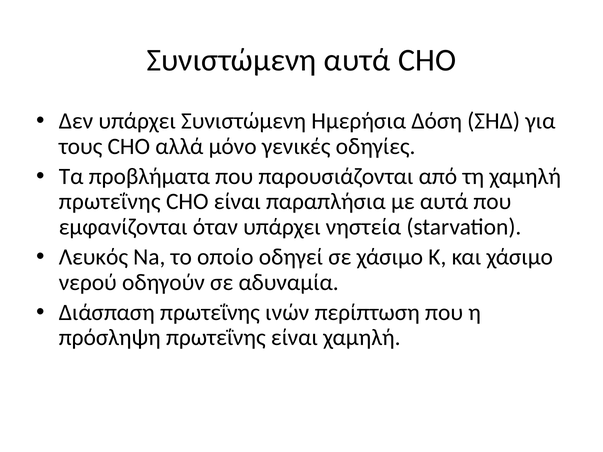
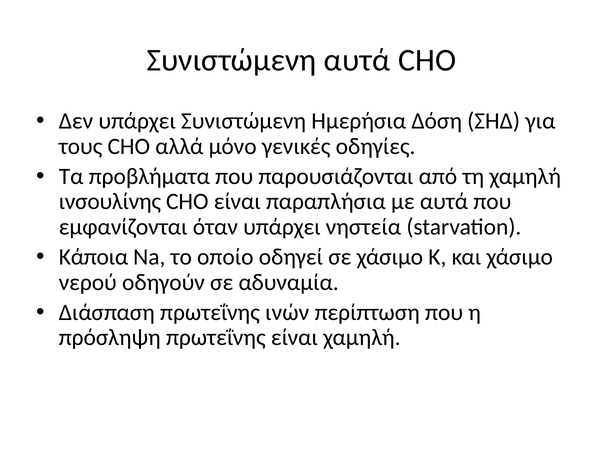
πρωτεΐνης at (110, 202): πρωτεΐνης -> ινσουλίνης
Λευκός: Λευκός -> Κάποια
